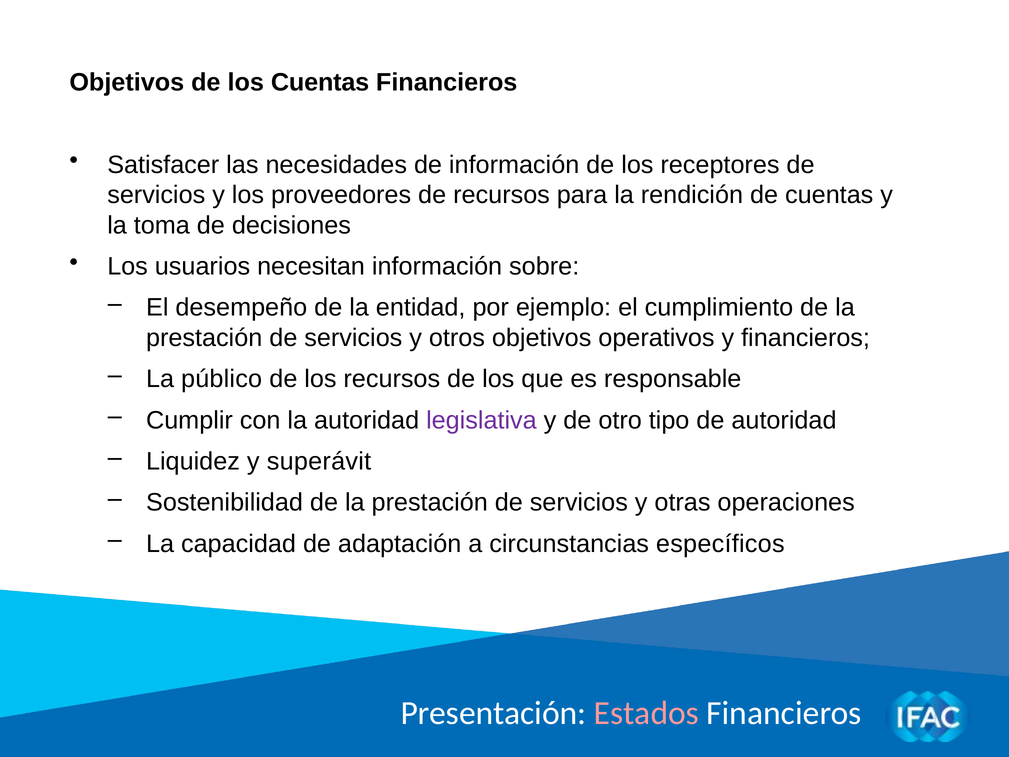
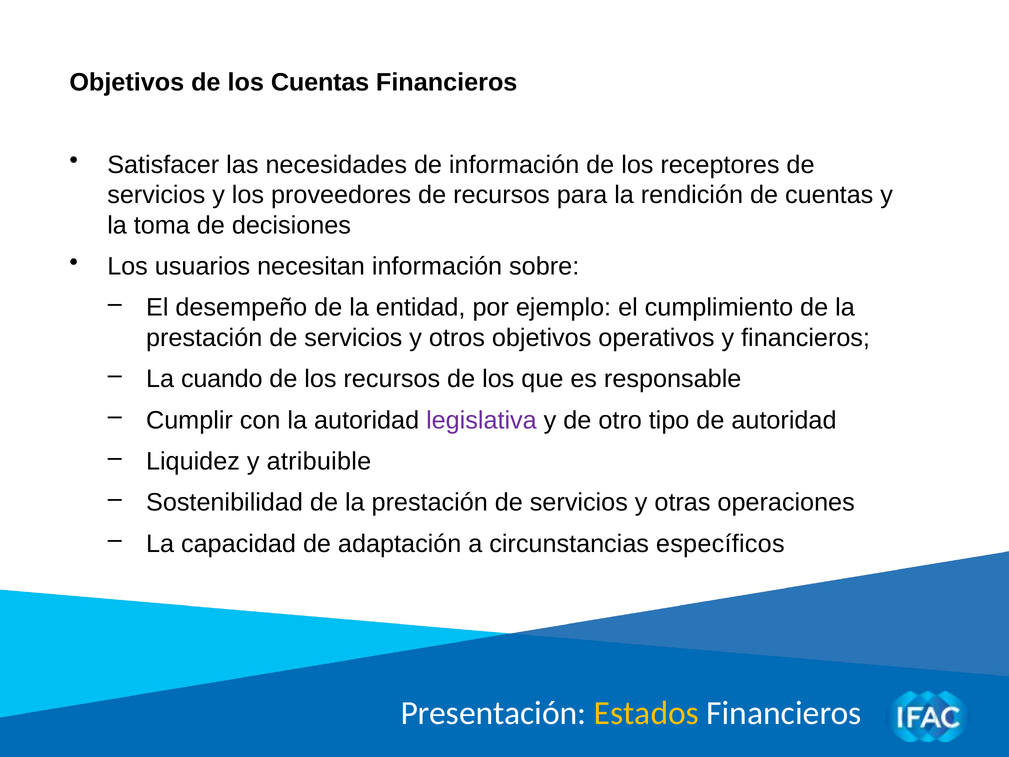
público: público -> cuando
superávit: superávit -> atribuible
Estados colour: pink -> yellow
